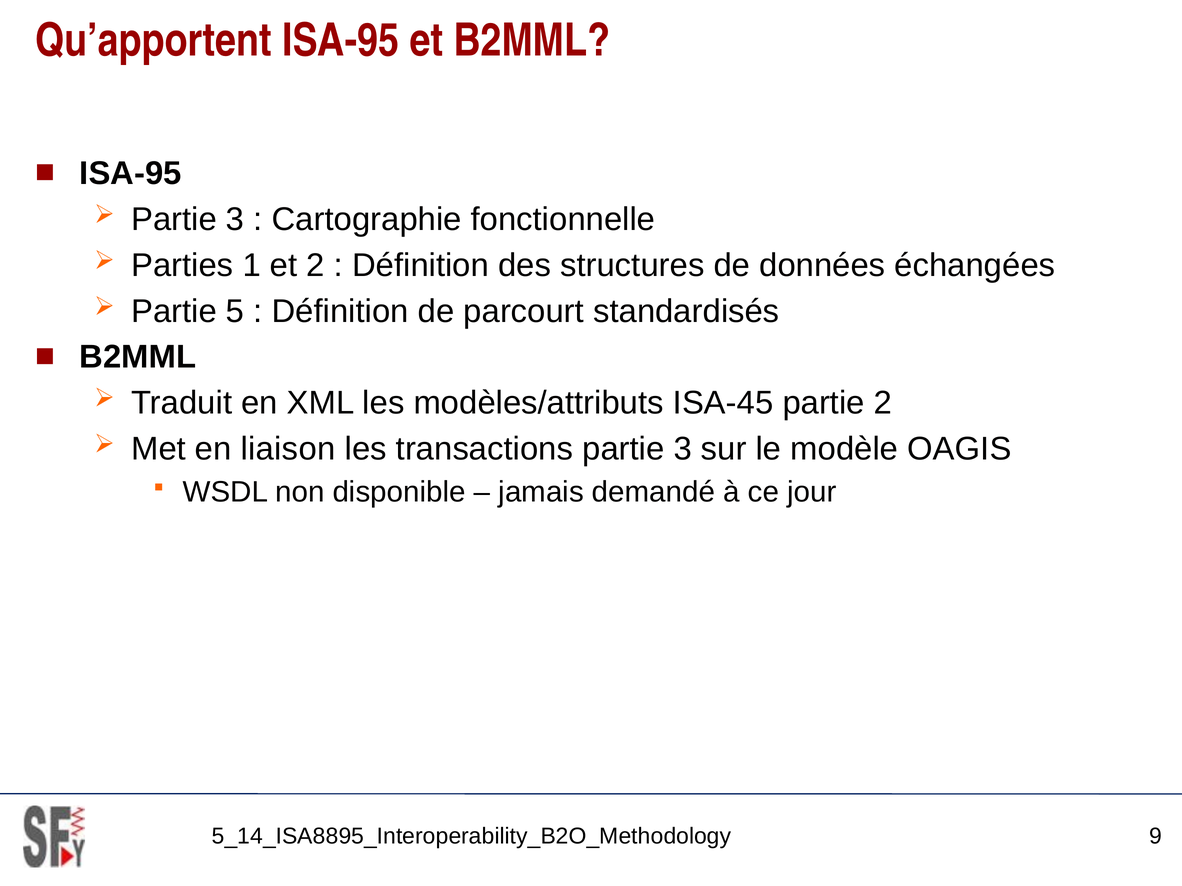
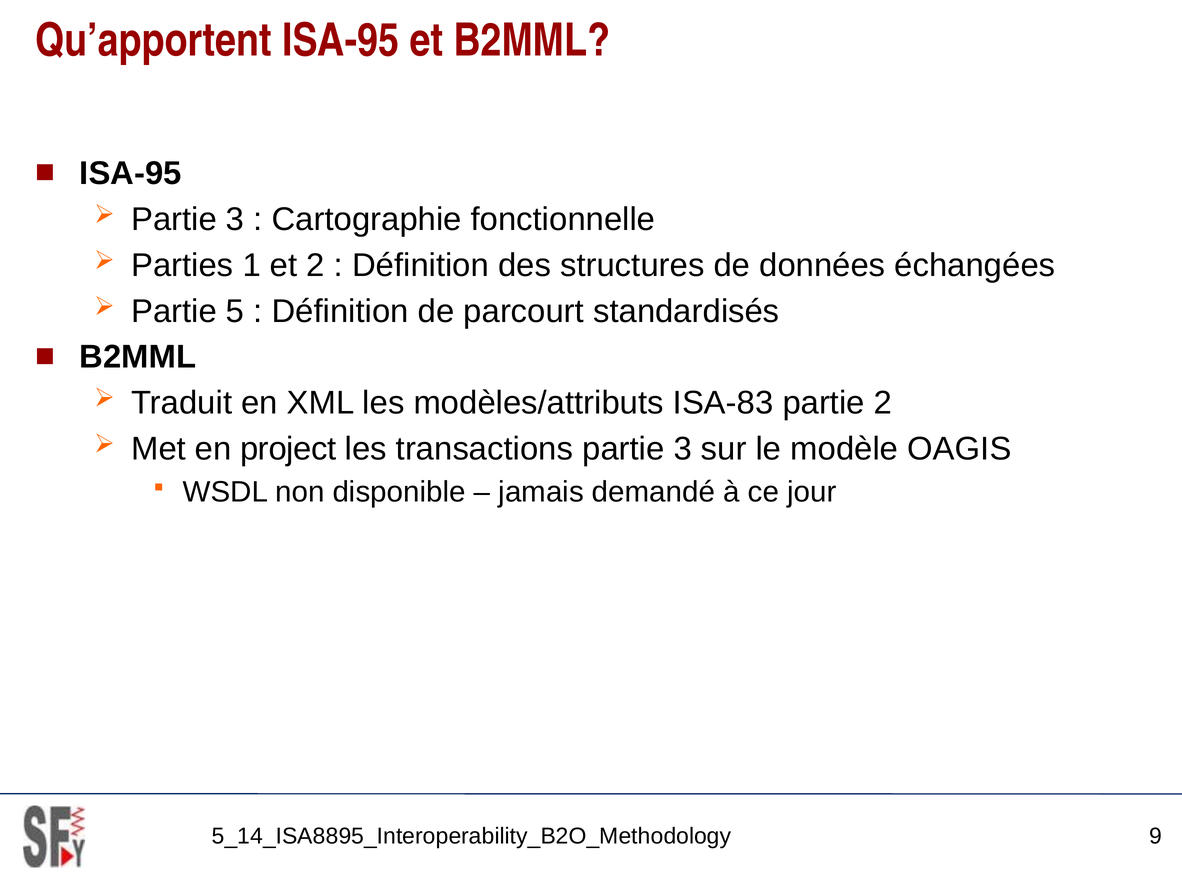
ISA-45: ISA-45 -> ISA-83
liaison: liaison -> project
